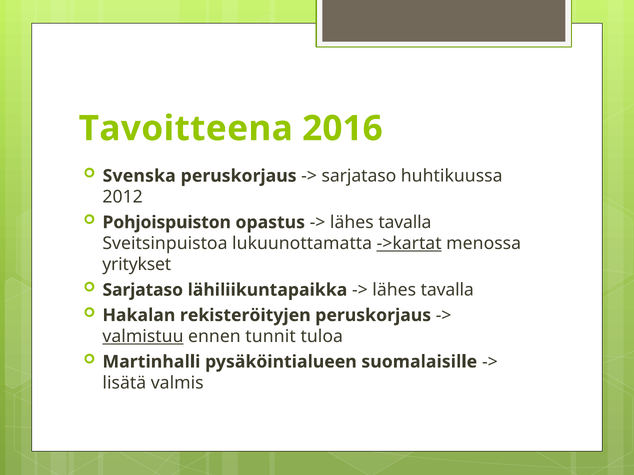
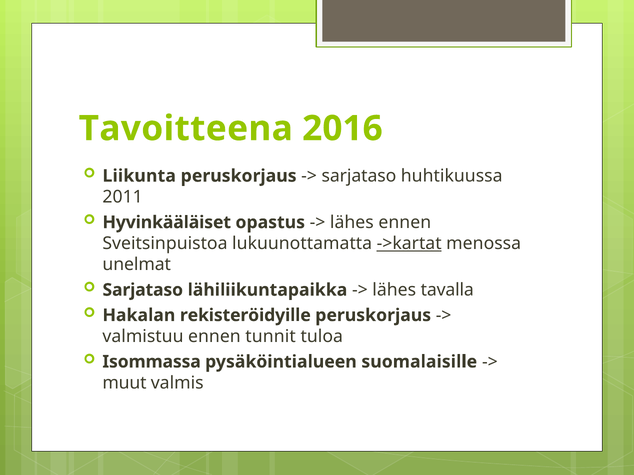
Svenska: Svenska -> Liikunta
2012: 2012 -> 2011
Pohjoispuiston: Pohjoispuiston -> Hyvinkääläiset
tavalla at (405, 223): tavalla -> ennen
yritykset: yritykset -> unelmat
rekisteröityjen: rekisteröityjen -> rekisteröidyille
valmistuu underline: present -> none
Martinhalli: Martinhalli -> Isommassa
lisätä: lisätä -> muut
